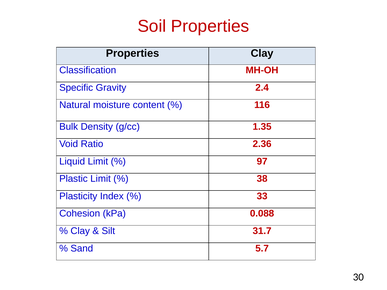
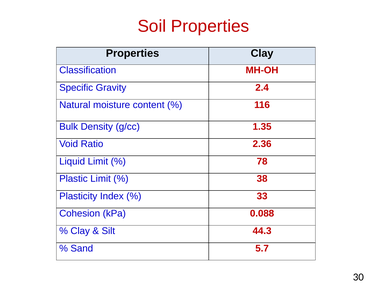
97: 97 -> 78
31.7: 31.7 -> 44.3
